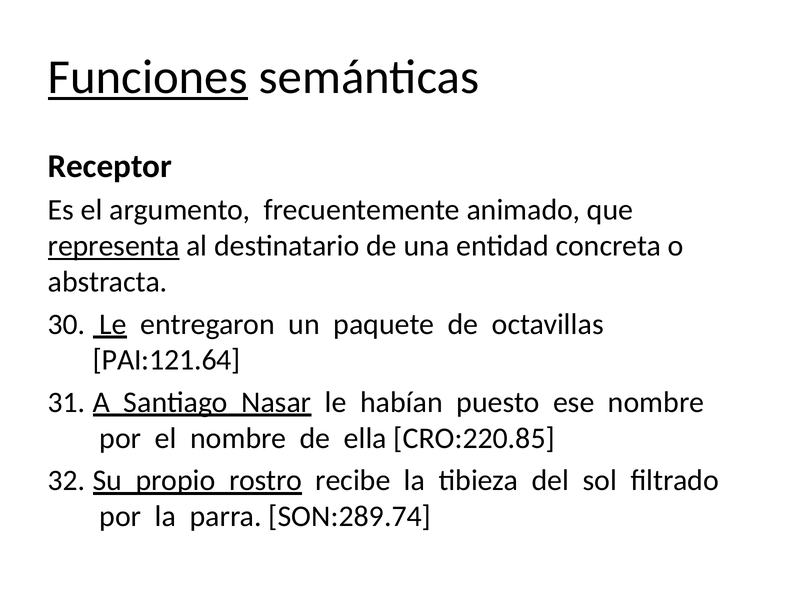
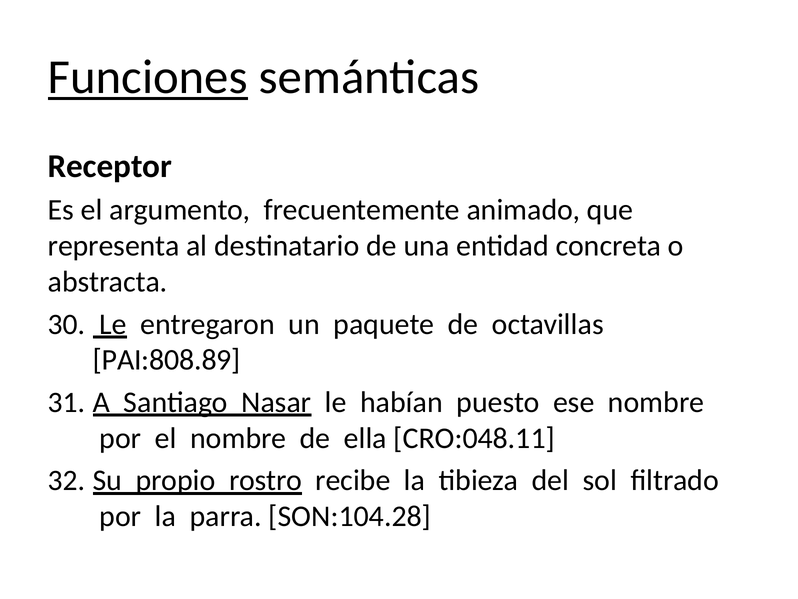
representa underline: present -> none
PAI:121.64: PAI:121.64 -> PAI:808.89
CRO:220.85: CRO:220.85 -> CRO:048.11
SON:289.74: SON:289.74 -> SON:104.28
